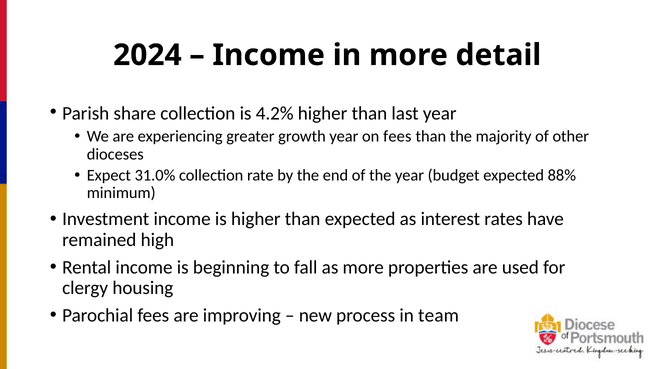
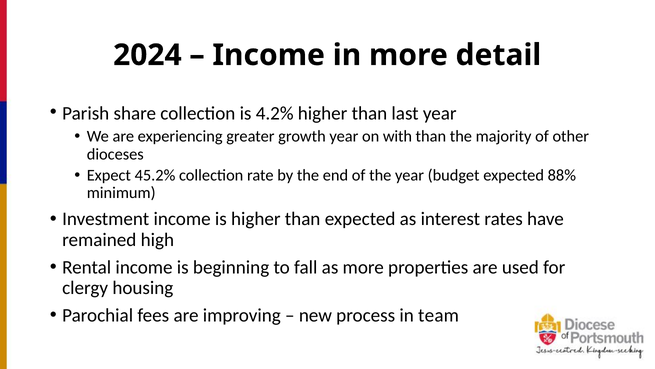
on fees: fees -> with
31.0%: 31.0% -> 45.2%
